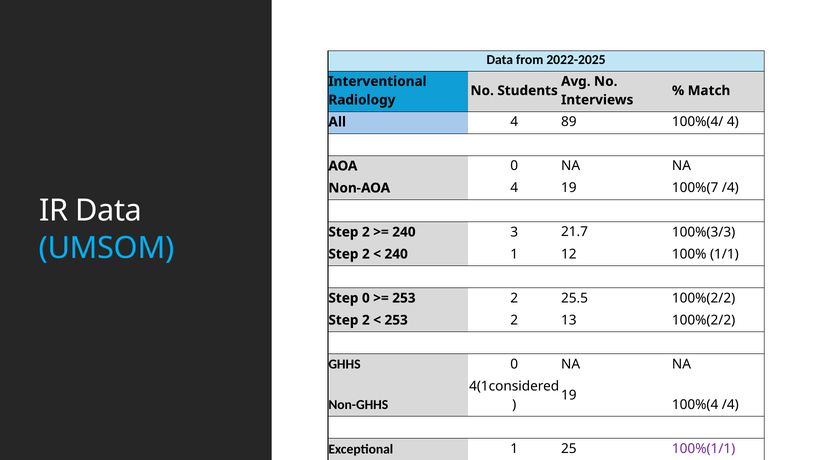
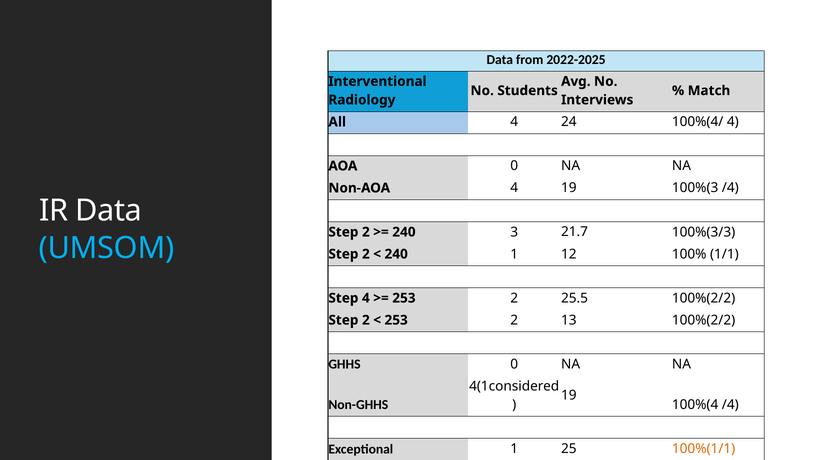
89: 89 -> 24
100%(7: 100%(7 -> 100%(3
Step 0: 0 -> 4
100%(1/1 at (704, 449) colour: purple -> orange
